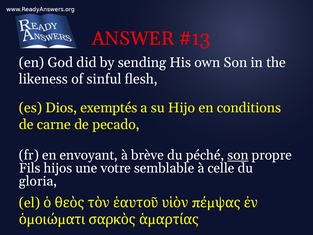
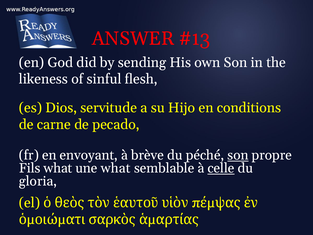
exemptés: exemptés -> servitude
Fils hijos: hijos -> what
une votre: votre -> what
celle underline: none -> present
